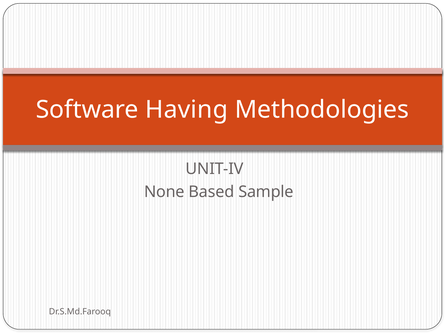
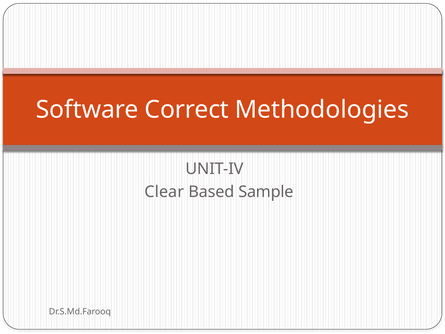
Having: Having -> Correct
None: None -> Clear
